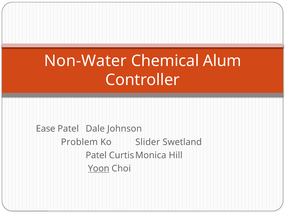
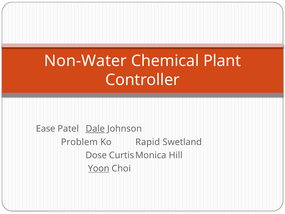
Alum: Alum -> Plant
Dale underline: none -> present
Slider: Slider -> Rapid
Patel at (96, 155): Patel -> Dose
